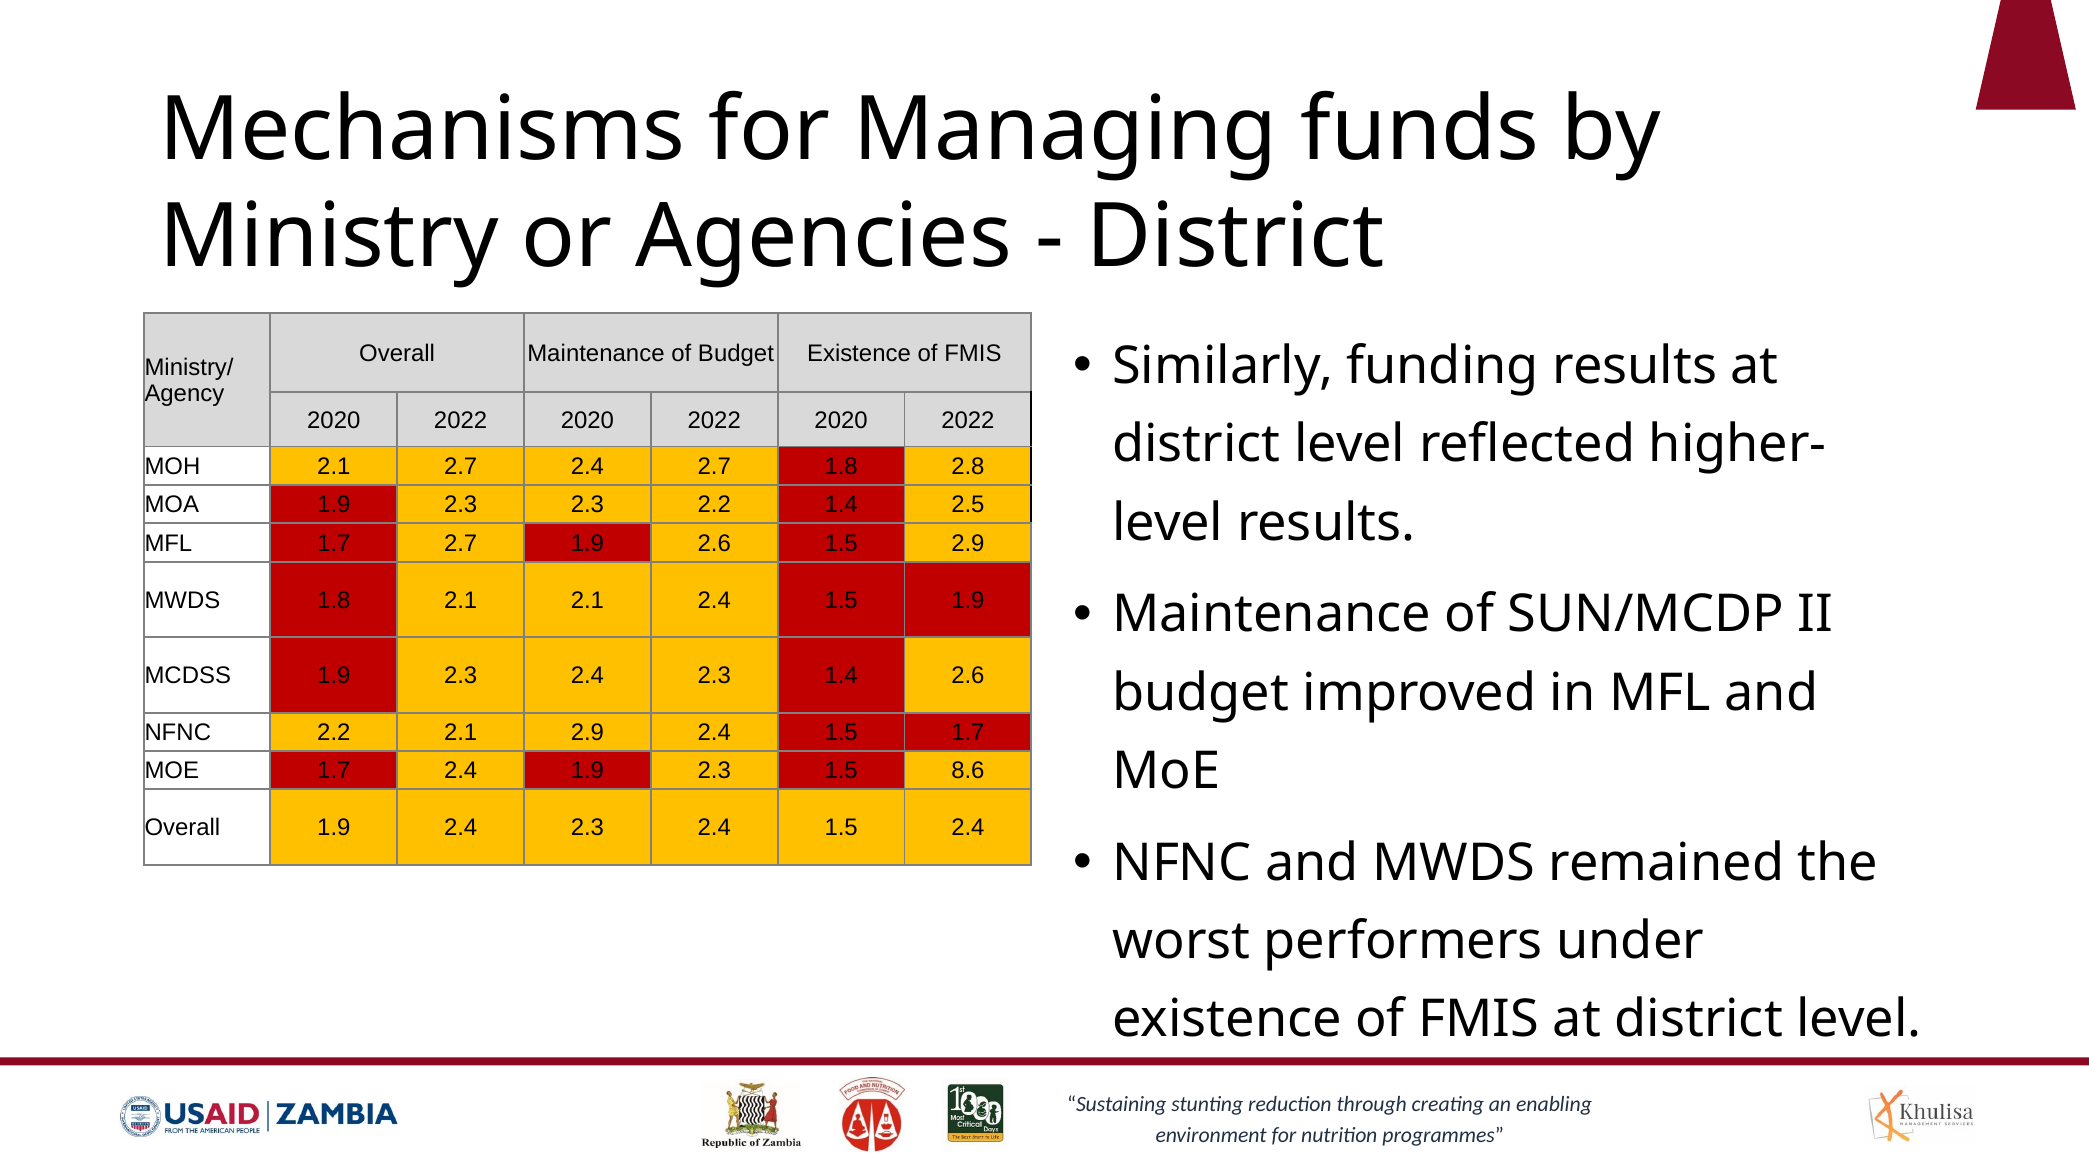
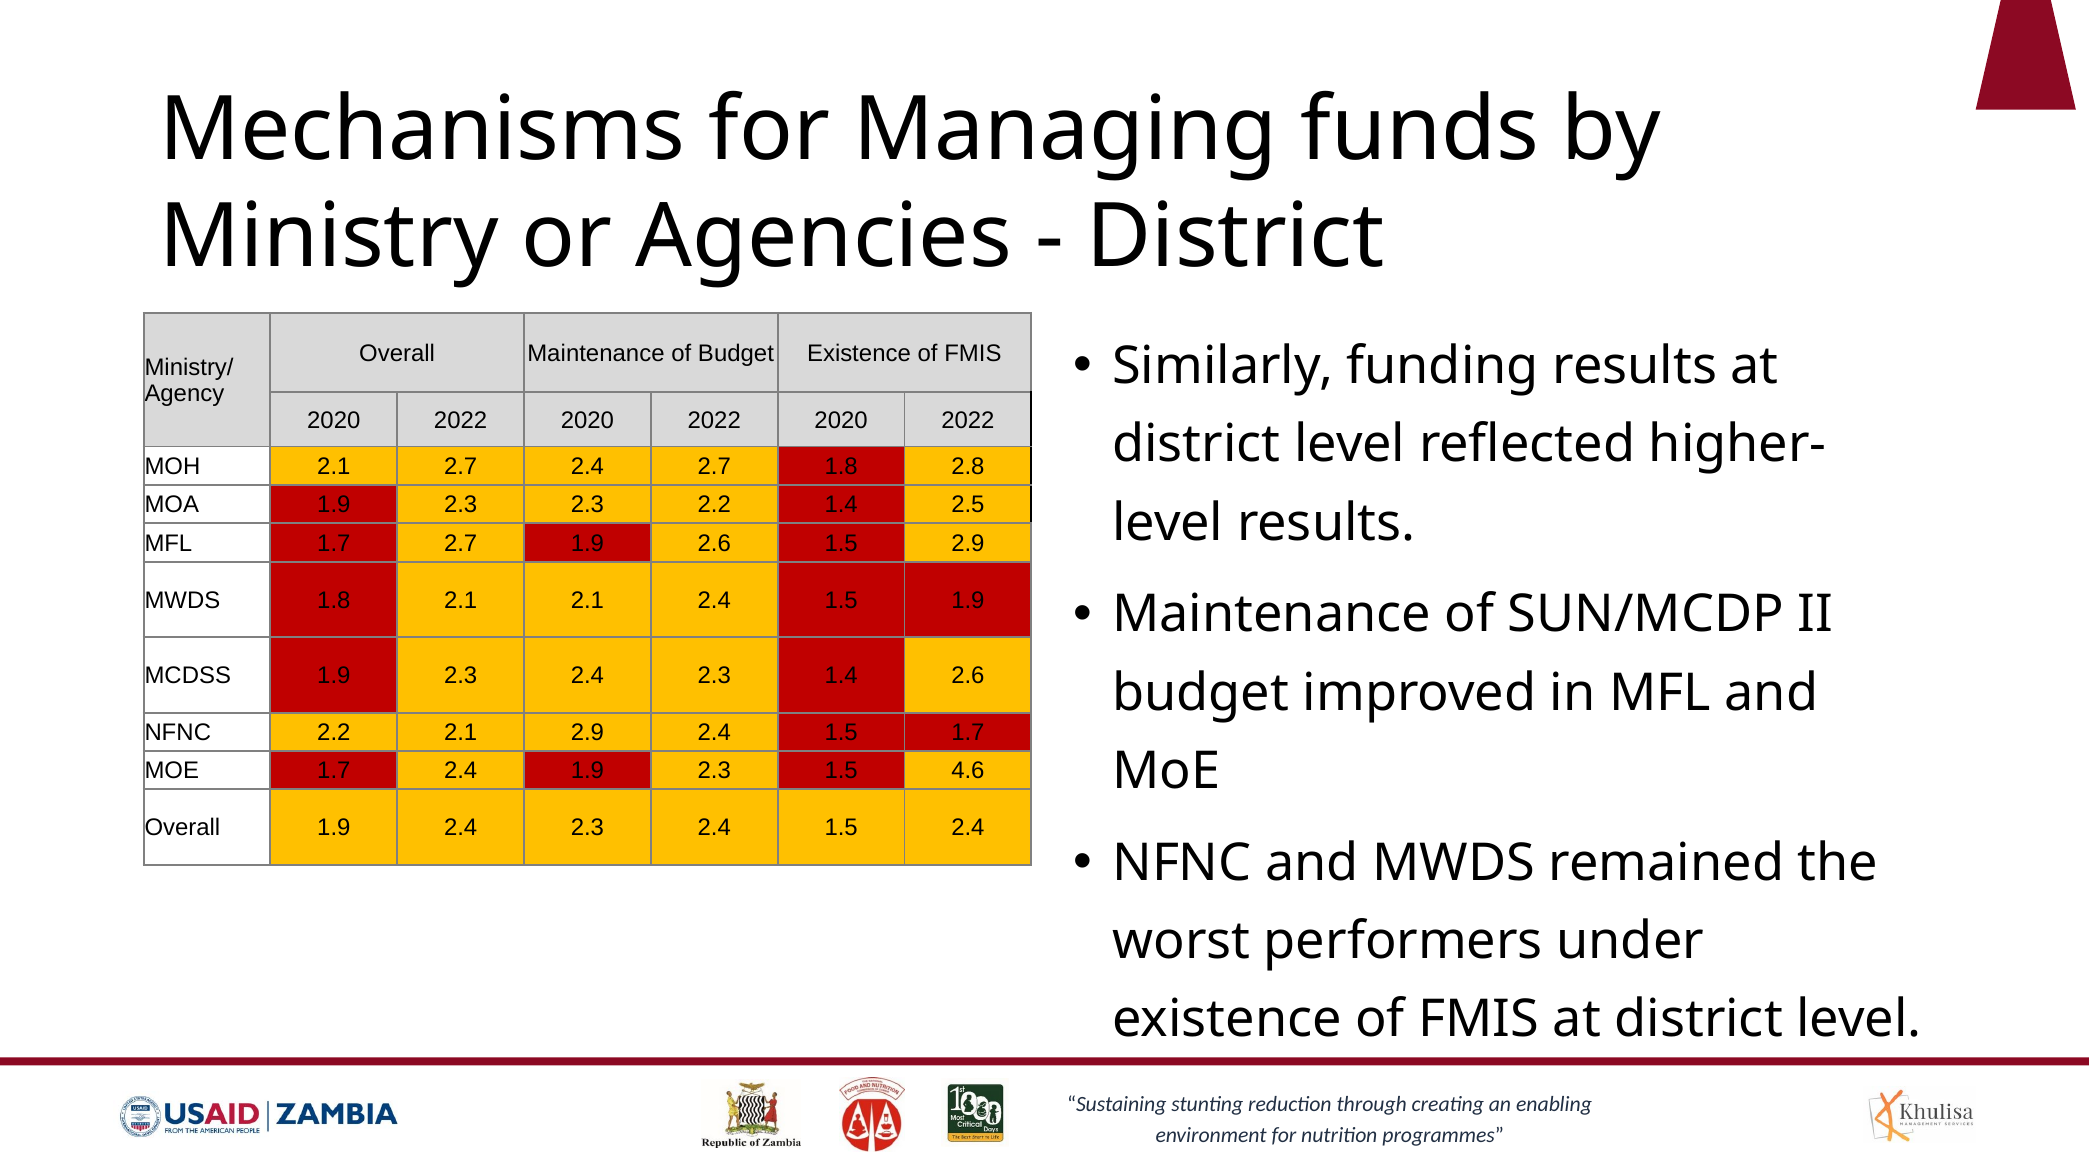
8.6: 8.6 -> 4.6
